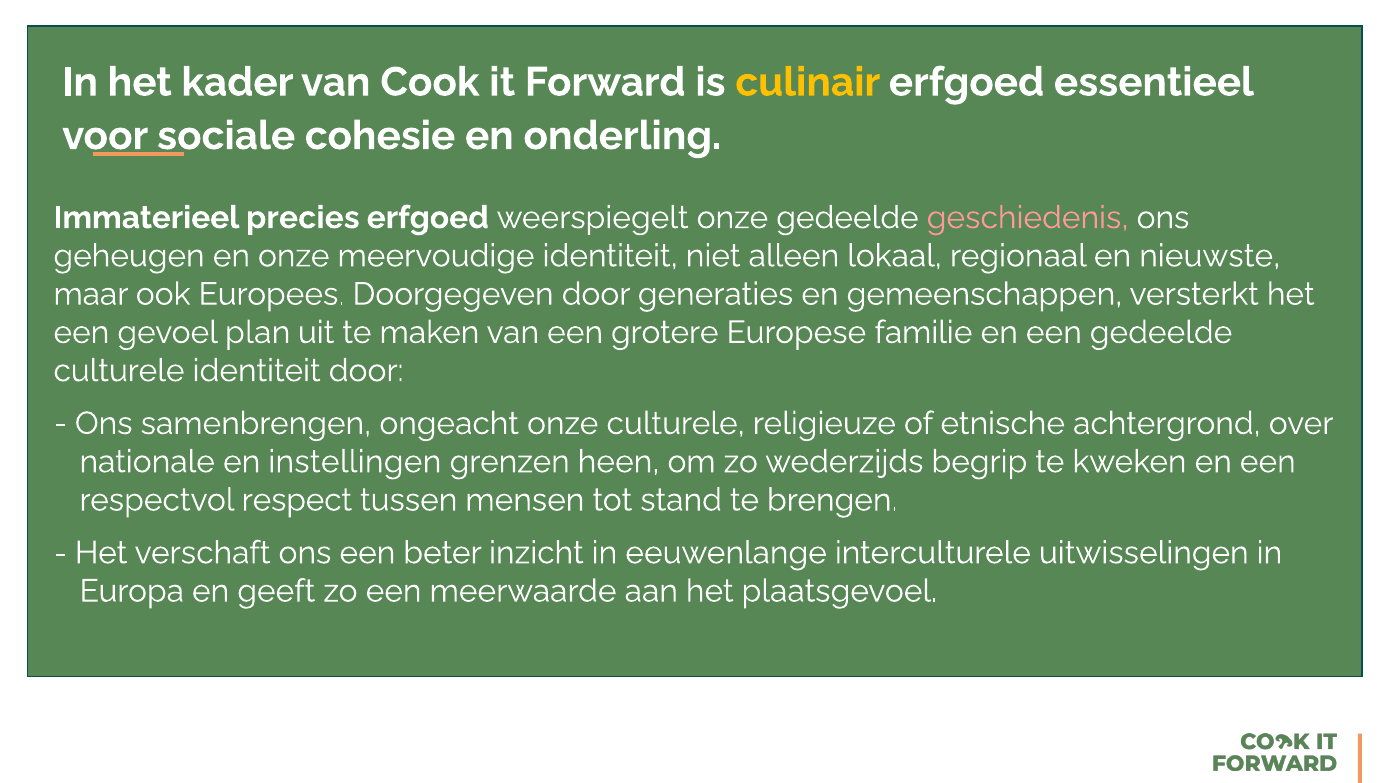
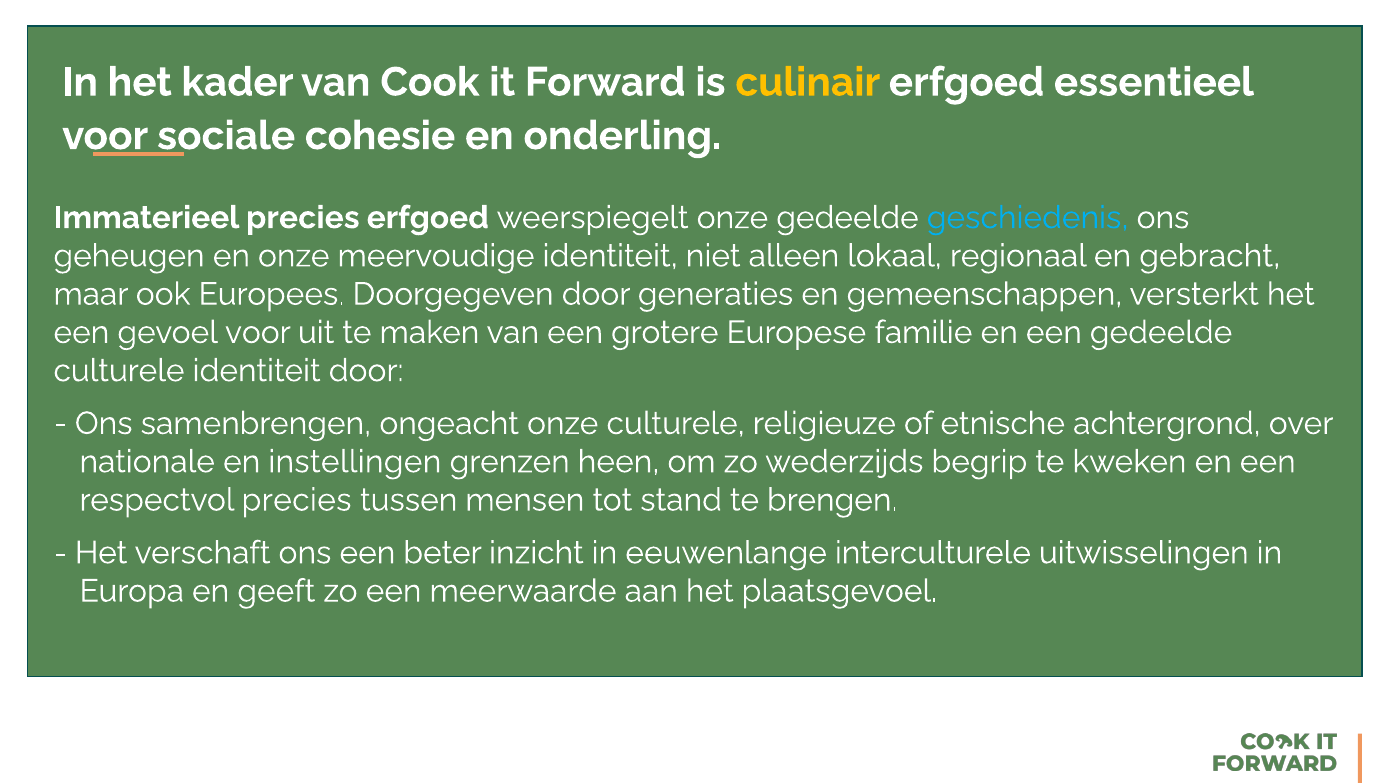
geschiedenis colour: pink -> light blue
nieuwste: nieuwste -> gebracht
gevoel plan: plan -> voor
respectvol respect: respect -> precies
